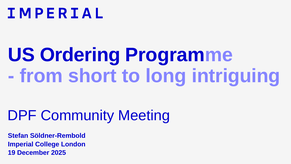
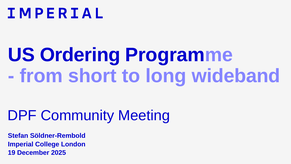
intriguing: intriguing -> wideband
